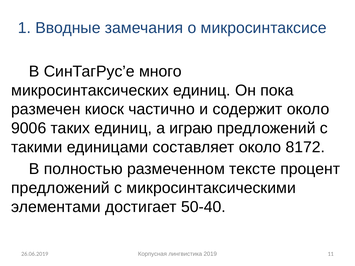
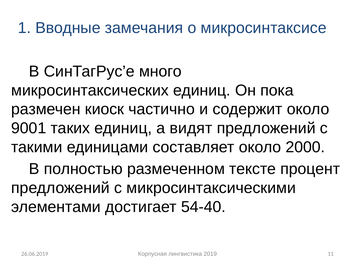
9006: 9006 -> 9001
играю: играю -> видят
8172: 8172 -> 2000
50-40: 50-40 -> 54-40
